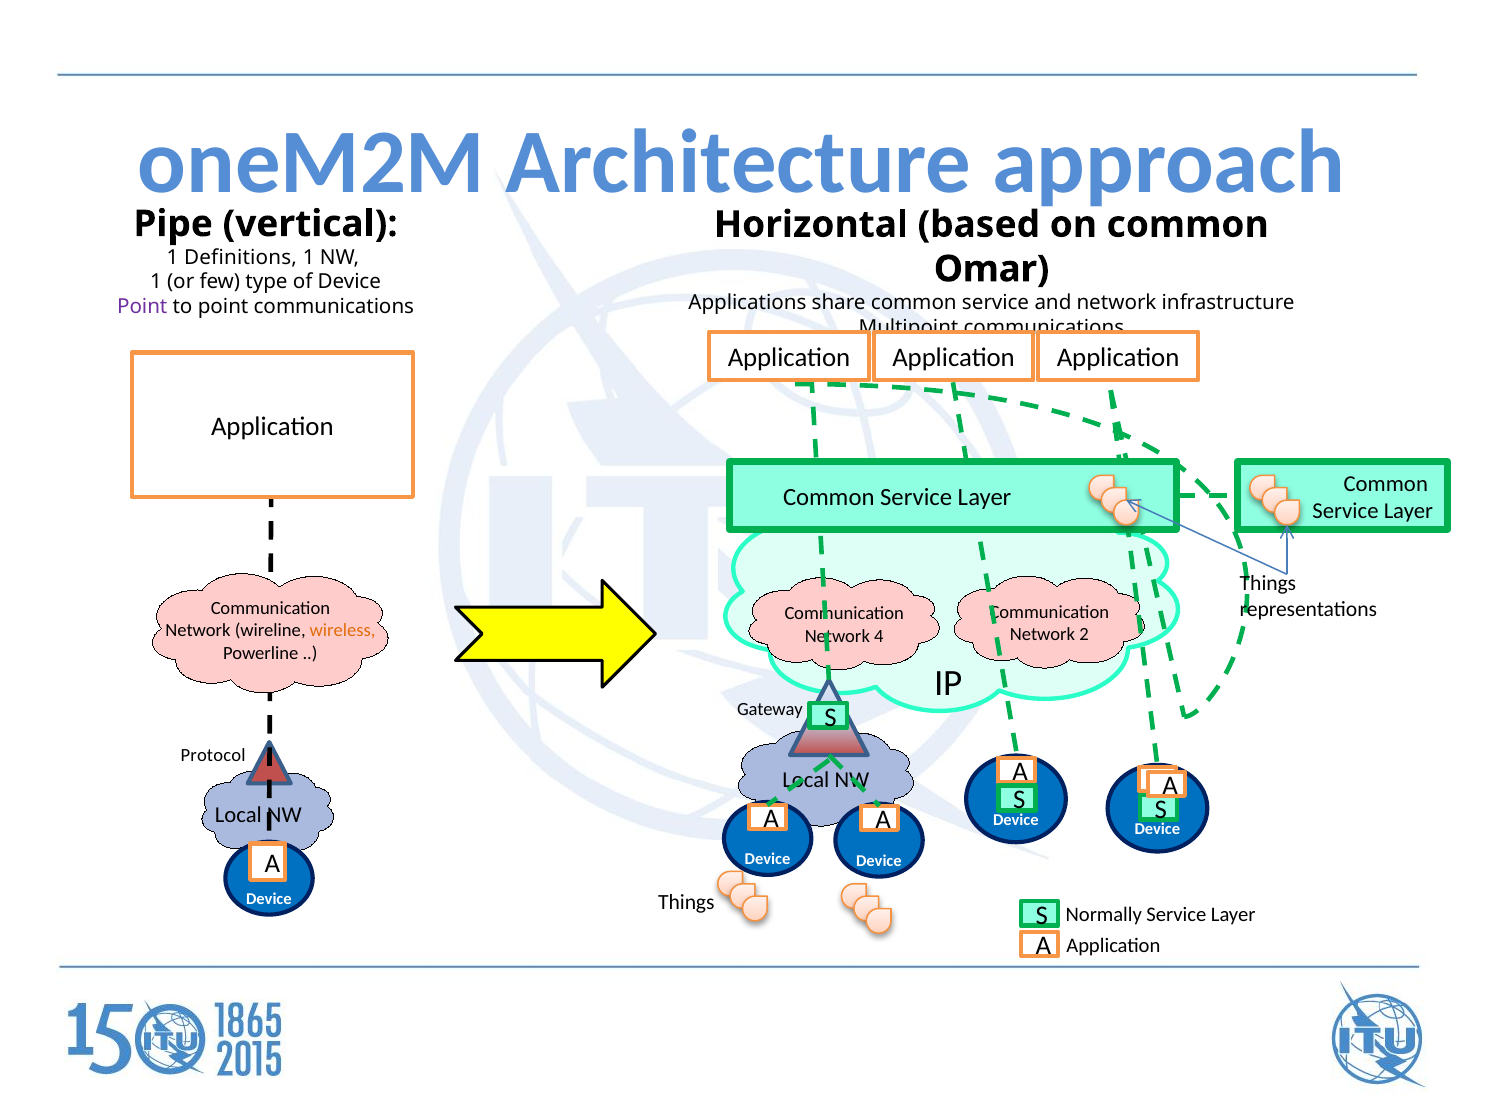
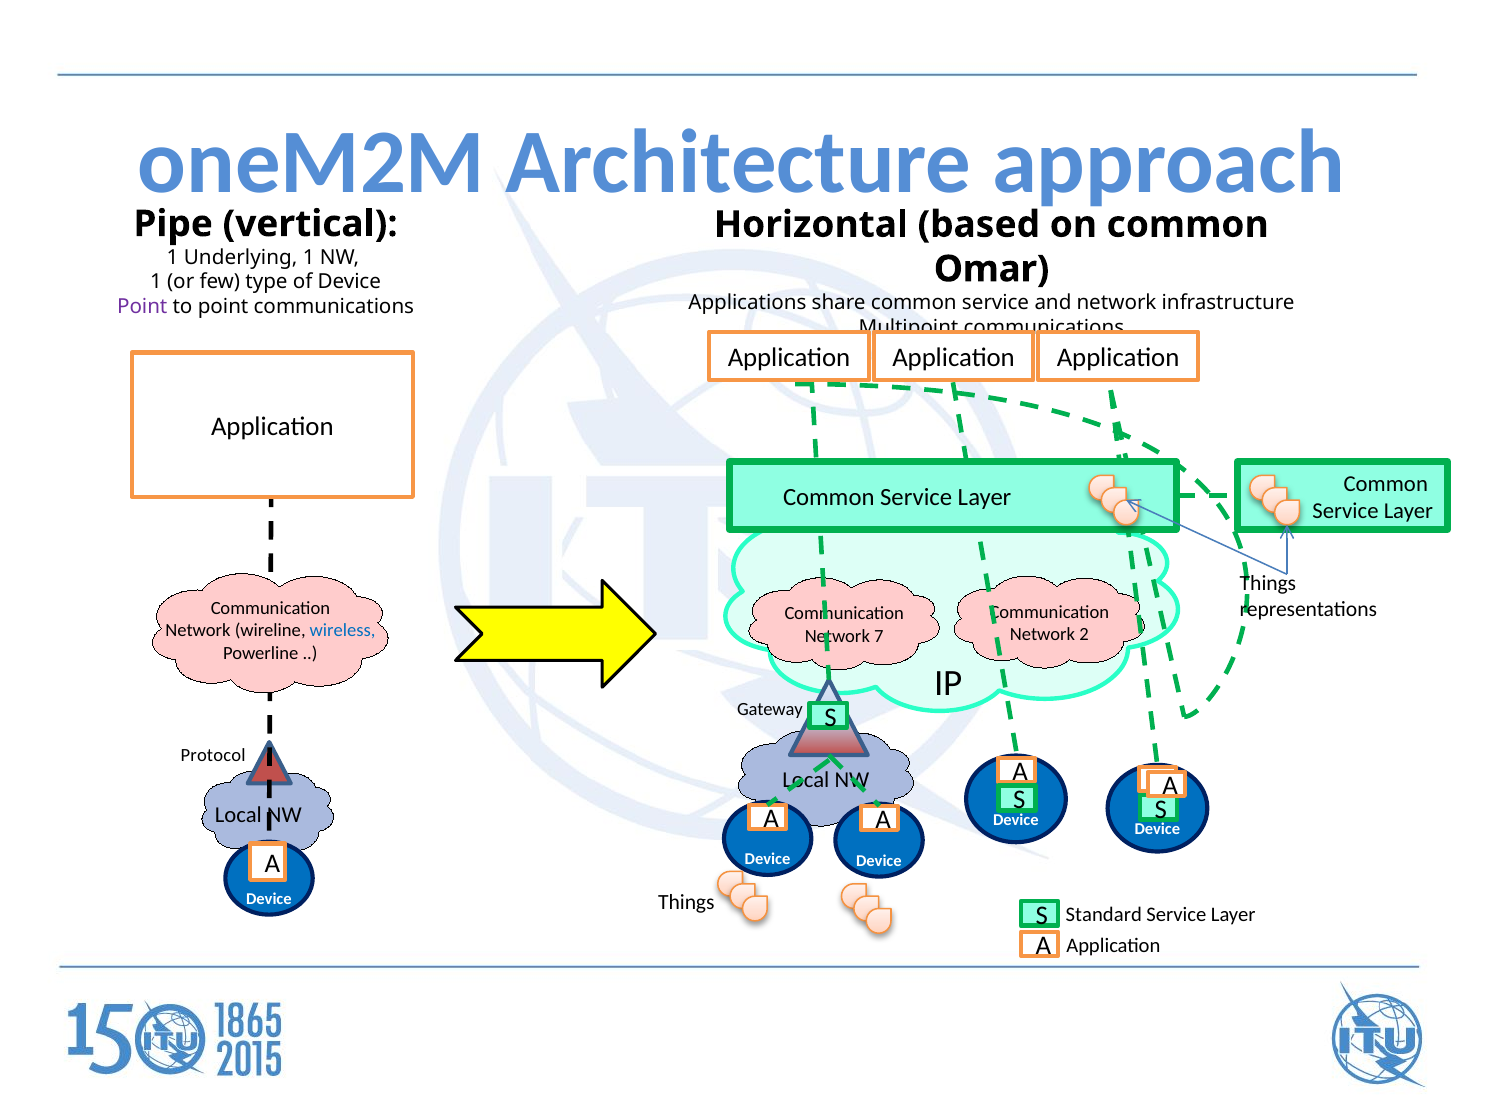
Definitions: Definitions -> Underlying
wireless colour: orange -> blue
4: 4 -> 7
Normally: Normally -> Standard
